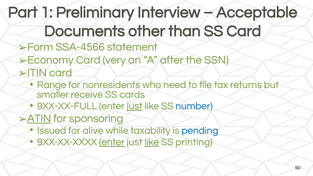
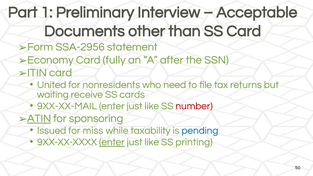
SSA-4566: SSA-4566 -> SSA-2956
very: very -> fully
Range: Range -> United
smaller: smaller -> waiting
9XX-XX-FULL: 9XX-XX-FULL -> 9XX-XX-MAIL
just at (135, 106) underline: present -> none
number colour: blue -> red
alive: alive -> miss
like at (152, 142) underline: present -> none
